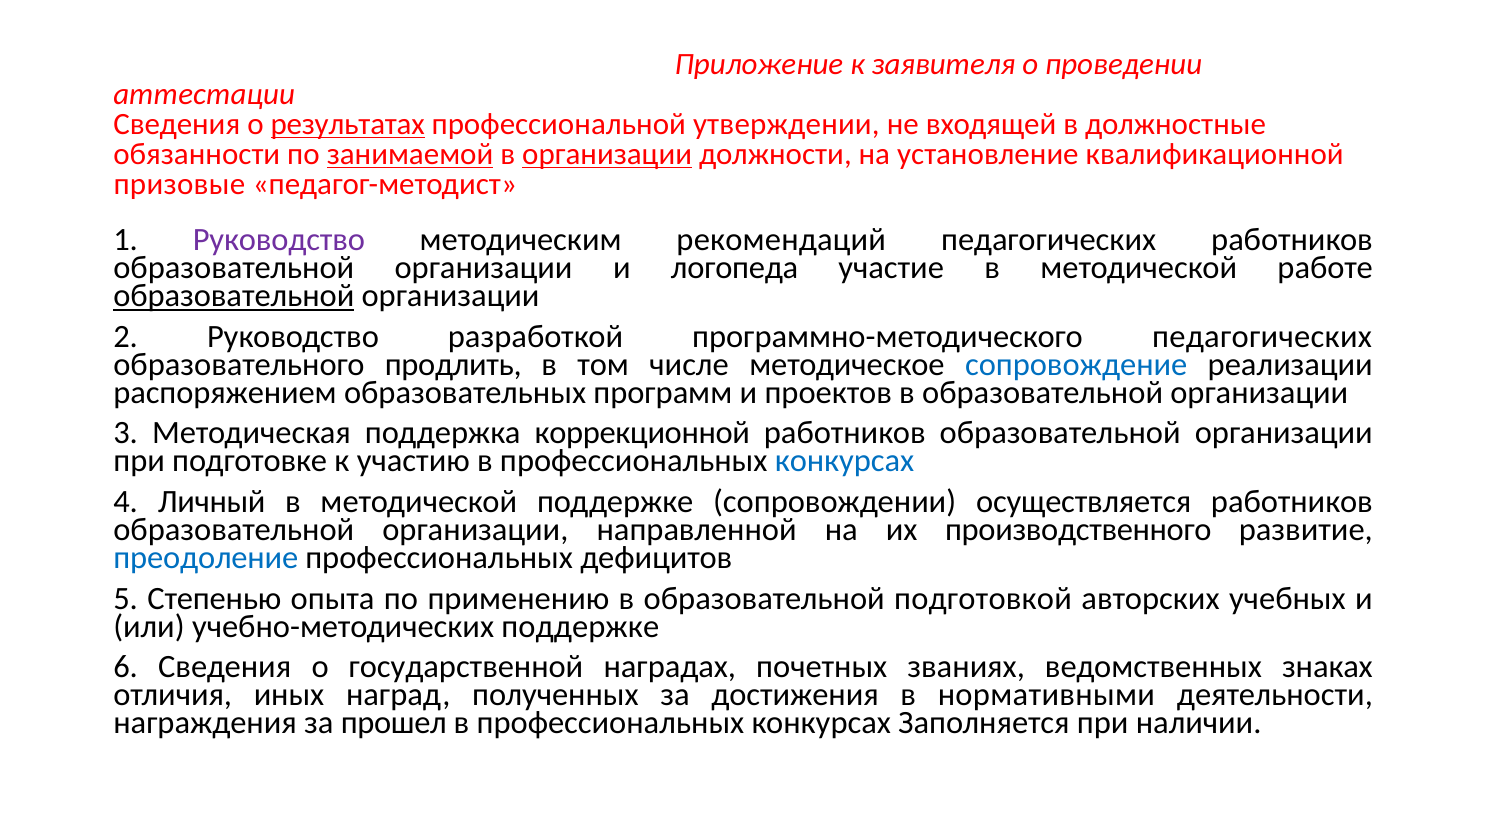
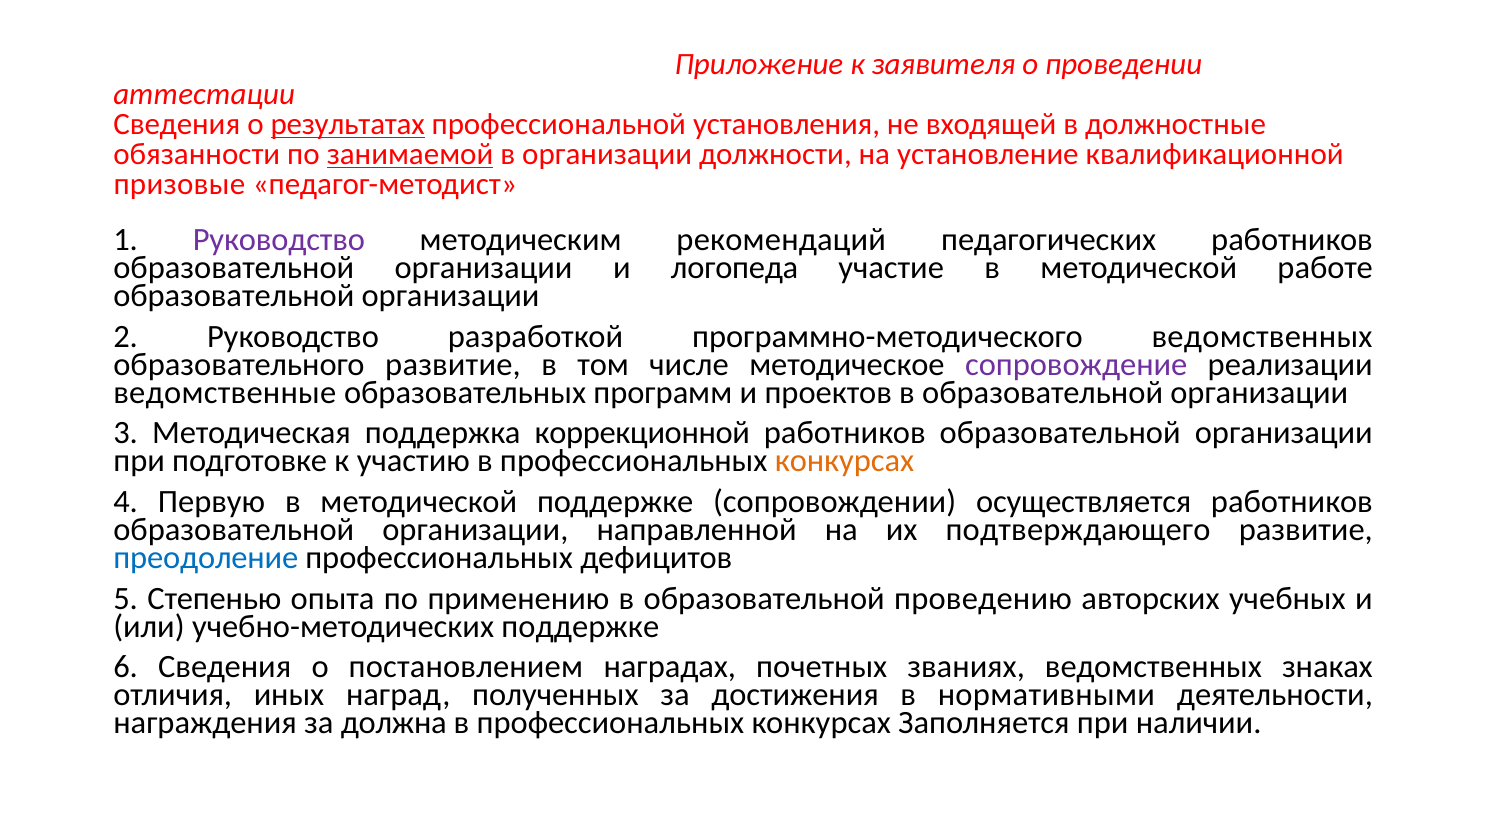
утверждении: утверждении -> установления
организации at (607, 154) underline: present -> none
образовательной at (234, 296) underline: present -> none
программно-методического педагогических: педагогических -> ведомственных
образовательного продлить: продлить -> развитие
сопровождение colour: blue -> purple
распоряжением: распоряжением -> ведомственные
конкурсах at (844, 461) colour: blue -> orange
Личный: Личный -> Первую
производственного: производственного -> подтверждающего
подготовкой: подготовкой -> проведению
государственной: государственной -> постановлением
прошел: прошел -> должна
